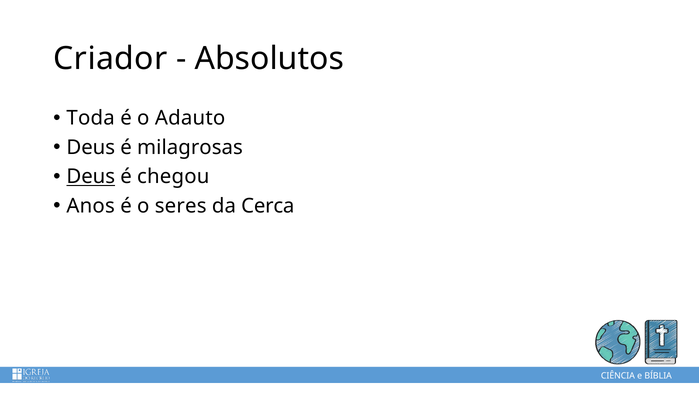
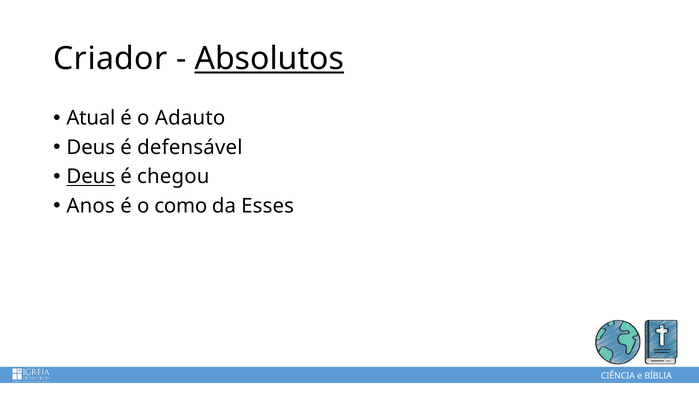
Absolutos underline: none -> present
Toda: Toda -> Atual
milagrosas: milagrosas -> defensável
seres: seres -> como
Cerca: Cerca -> Esses
